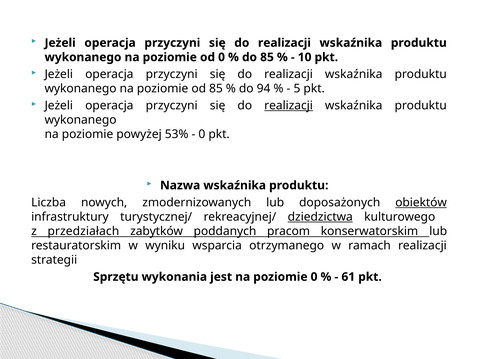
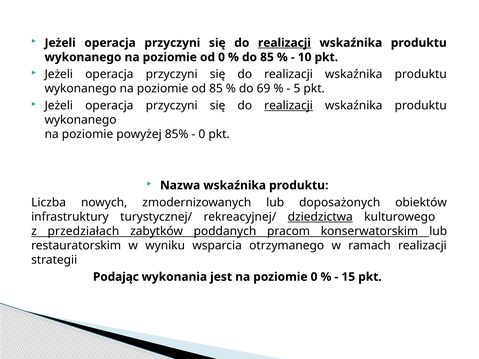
realizacji at (284, 43) underline: none -> present
94: 94 -> 69
53%: 53% -> 85%
obiektów underline: present -> none
Sprzętu: Sprzętu -> Podając
61: 61 -> 15
